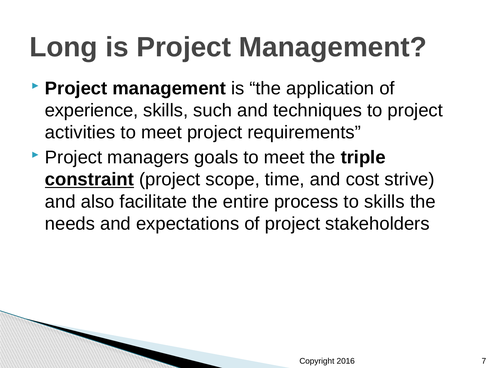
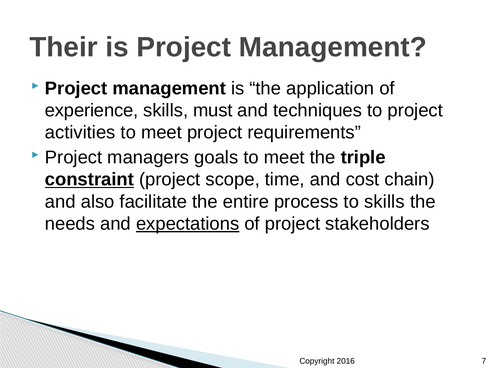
Long: Long -> Their
such: such -> must
strive: strive -> chain
expectations underline: none -> present
